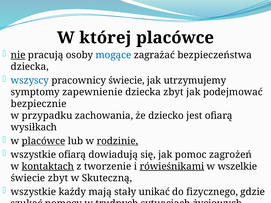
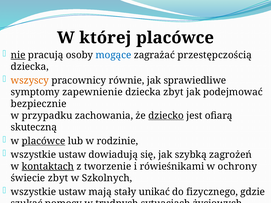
bezpieczeństwa: bezpieczeństwa -> przestępczością
wszyscy colour: blue -> orange
pracownicy świecie: świecie -> równie
utrzymujemy: utrzymujemy -> sprawiedliwe
dziecko underline: none -> present
wysiłkach: wysiłkach -> skuteczną
rodzinie underline: present -> none
ofiarą at (72, 155): ofiarą -> ustaw
pomoc: pomoc -> szybką
rówieśnikami underline: present -> none
wszelkie: wszelkie -> ochrony
Skuteczną: Skuteczną -> Szkolnych
każdy at (72, 192): każdy -> ustaw
